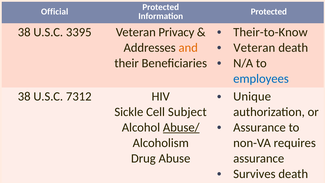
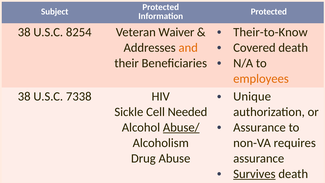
Official: Official -> Subject
3395: 3395 -> 8254
Privacy: Privacy -> Waiver
Veteran at (254, 48): Veteran -> Covered
employees colour: blue -> orange
7312: 7312 -> 7338
Subject: Subject -> Needed
Survives underline: none -> present
